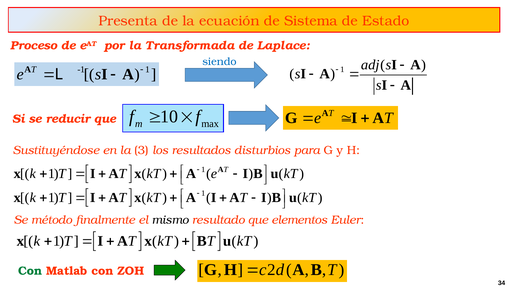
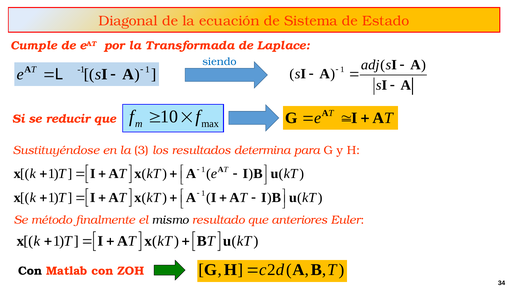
Presenta: Presenta -> Diagonal
Proceso: Proceso -> Cumple
disturbios: disturbios -> determina
elementos: elementos -> anteriores
Con at (30, 271) colour: green -> black
